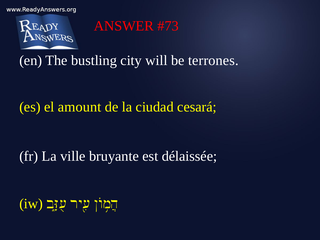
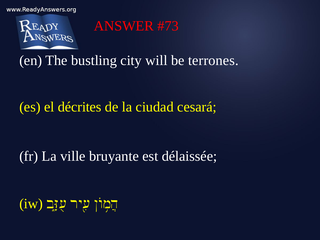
amount: amount -> décrites
